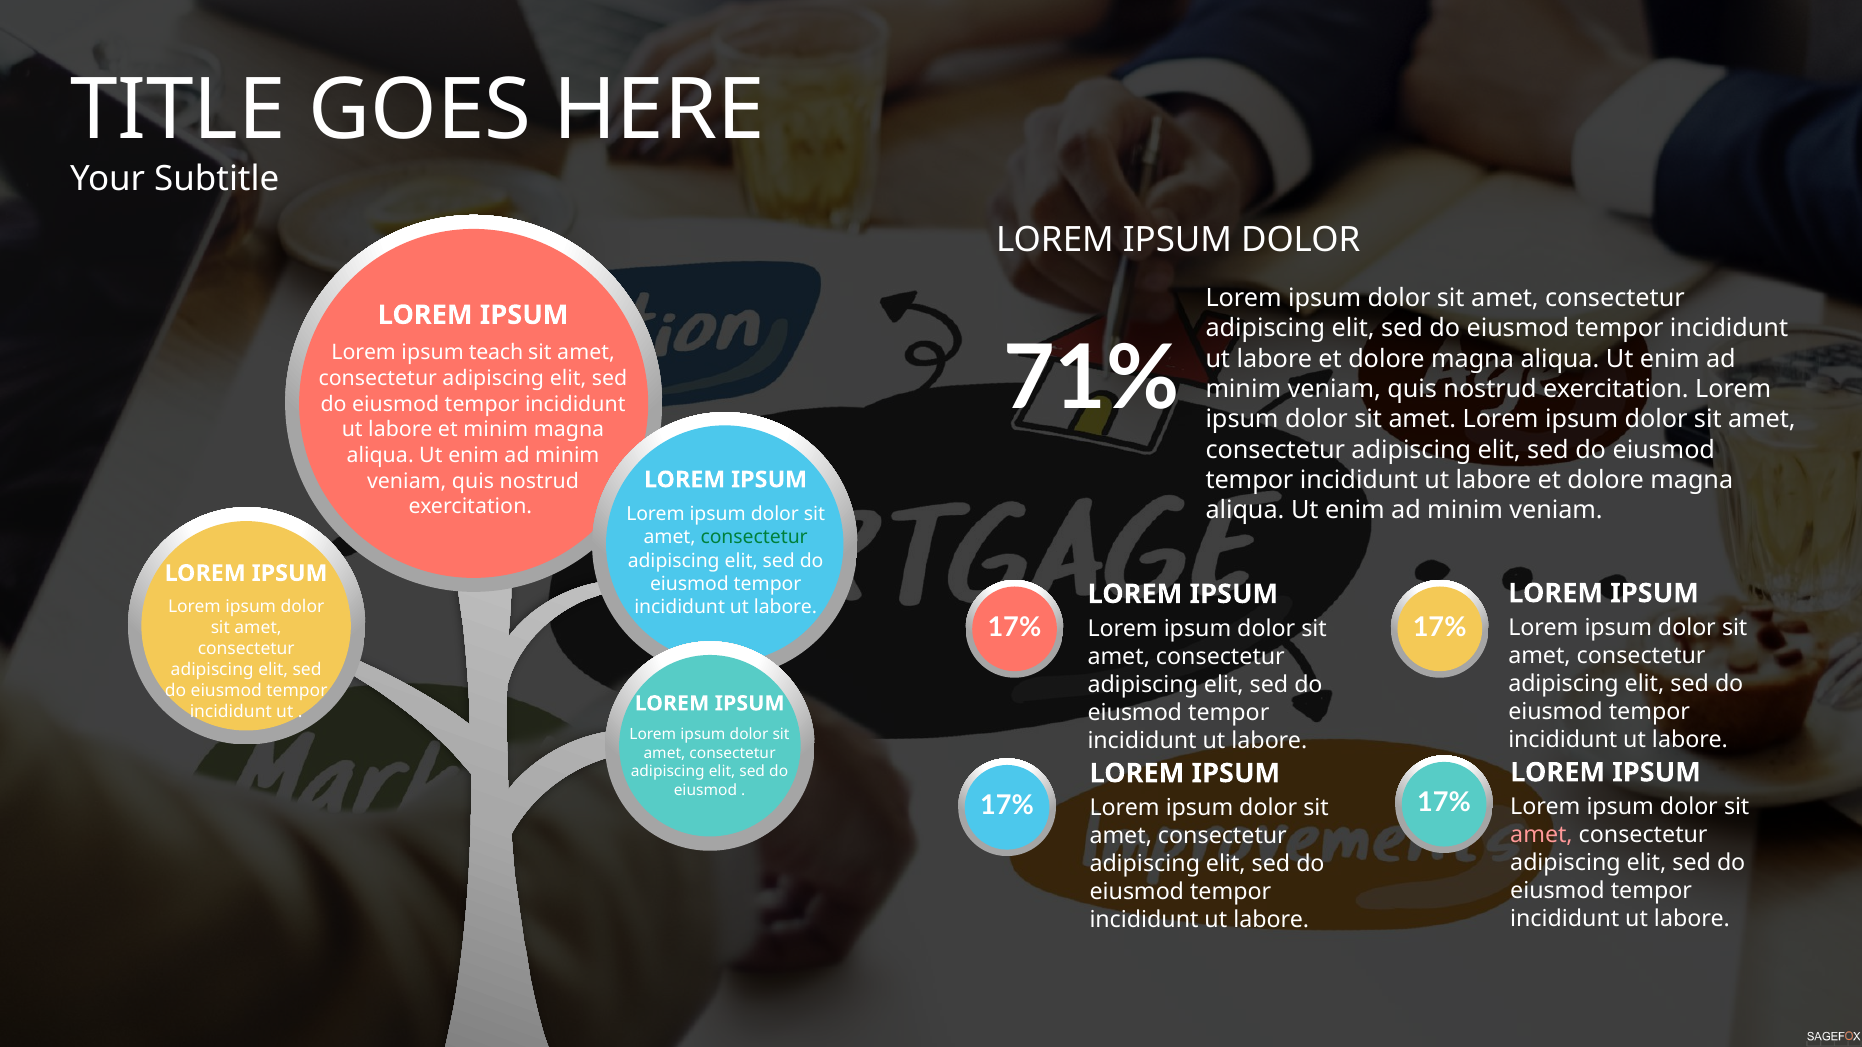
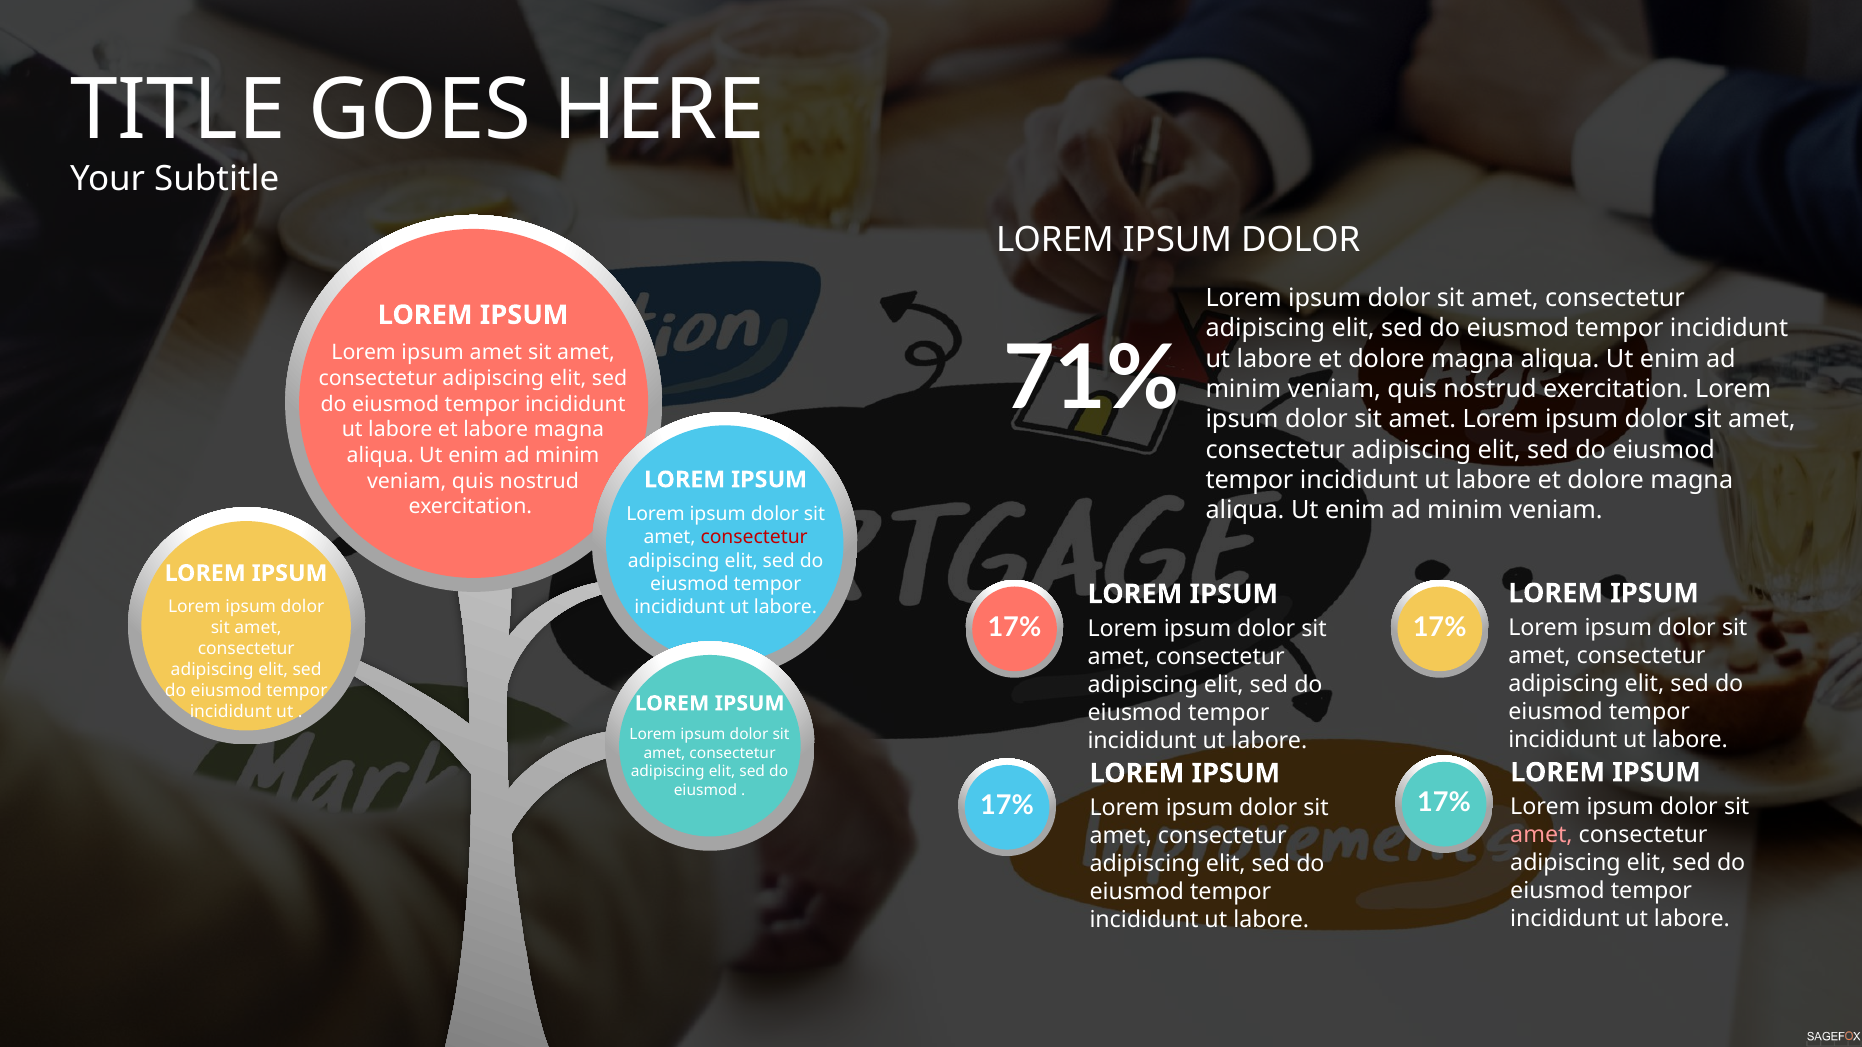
ipsum teach: teach -> amet
et minim: minim -> labore
consectetur at (754, 538) colour: green -> red
